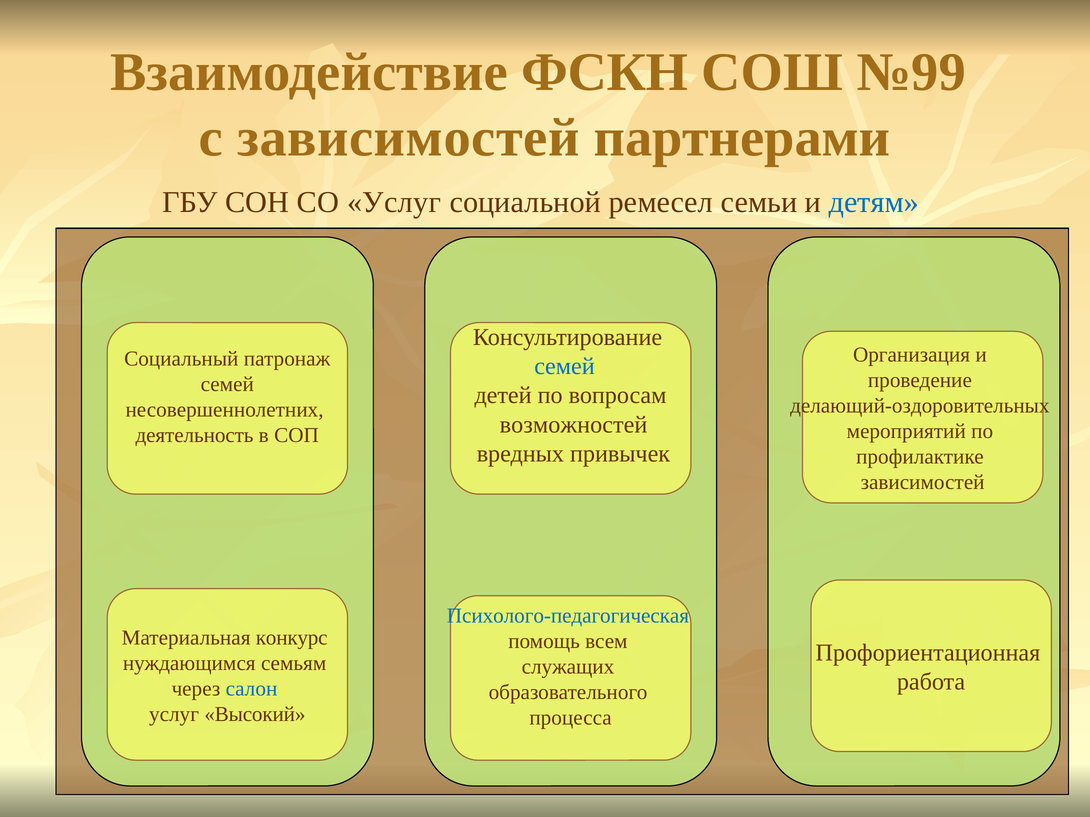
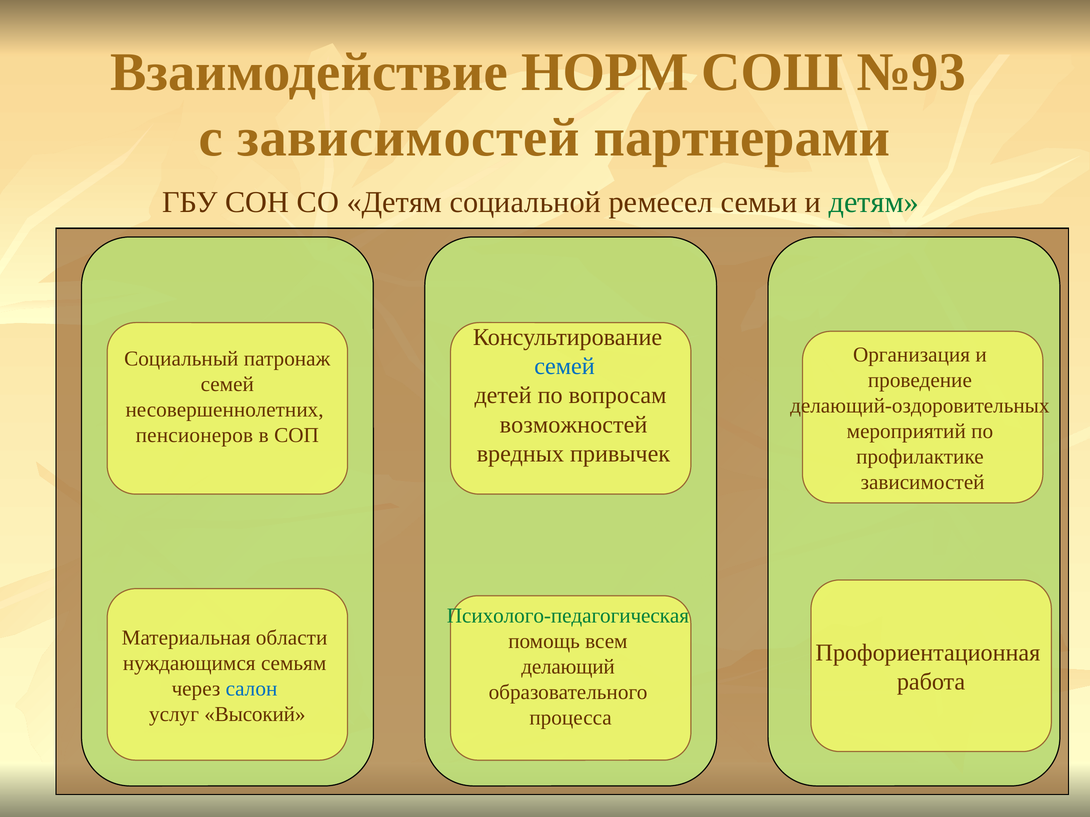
ФСКН: ФСКН -> НОРМ
№99: №99 -> №93
СО Услуг: Услуг -> Детям
детям at (874, 203) colour: blue -> green
деятельность: деятельность -> пенсионеров
Психолого-педагогическая colour: blue -> green
конкурс: конкурс -> области
служащих: служащих -> делающий
